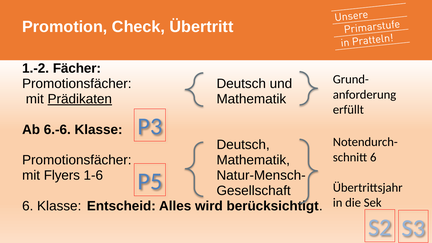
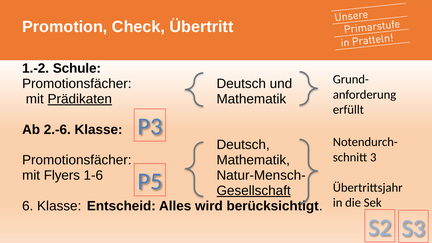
Fächer: Fächer -> Schule
6.-6: 6.-6 -> 2.-6
6 at (373, 157): 6 -> 3
Gesellschaft underline: none -> present
